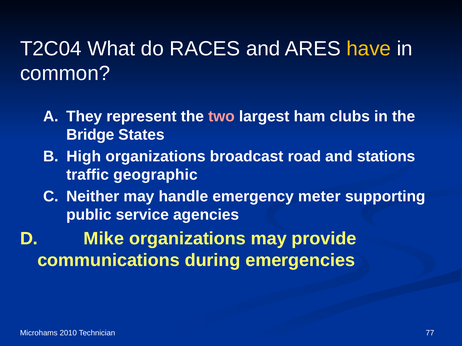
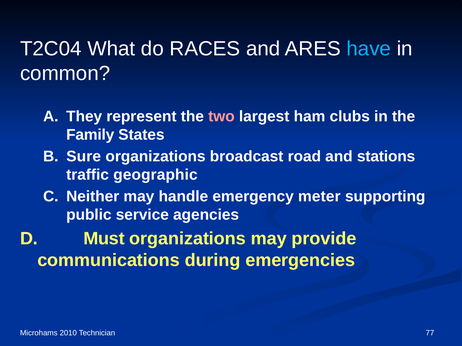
have colour: yellow -> light blue
Bridge: Bridge -> Family
High: High -> Sure
Mike: Mike -> Must
